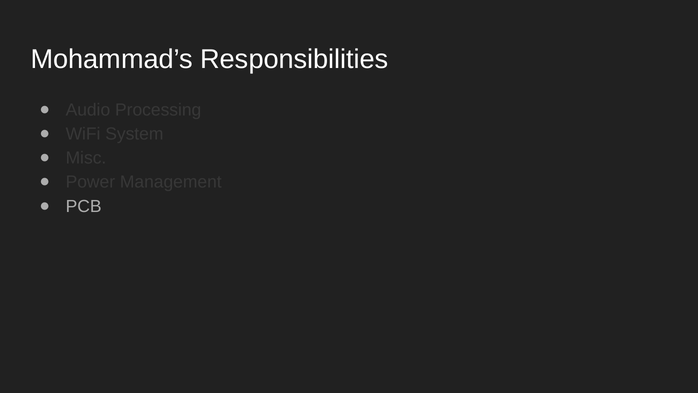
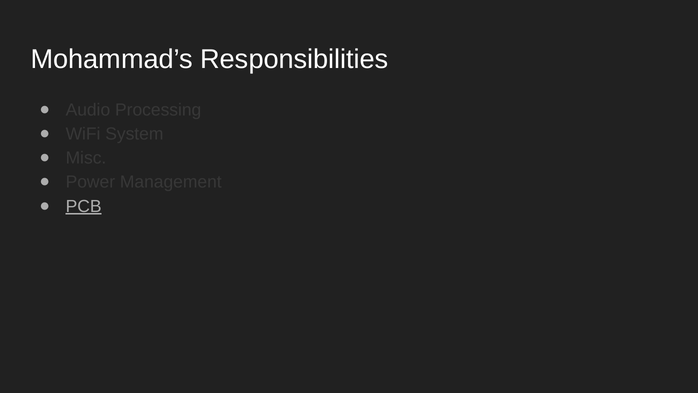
PCB underline: none -> present
